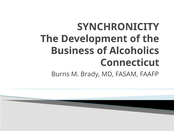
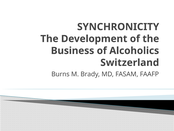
Connecticut: Connecticut -> Switzerland
